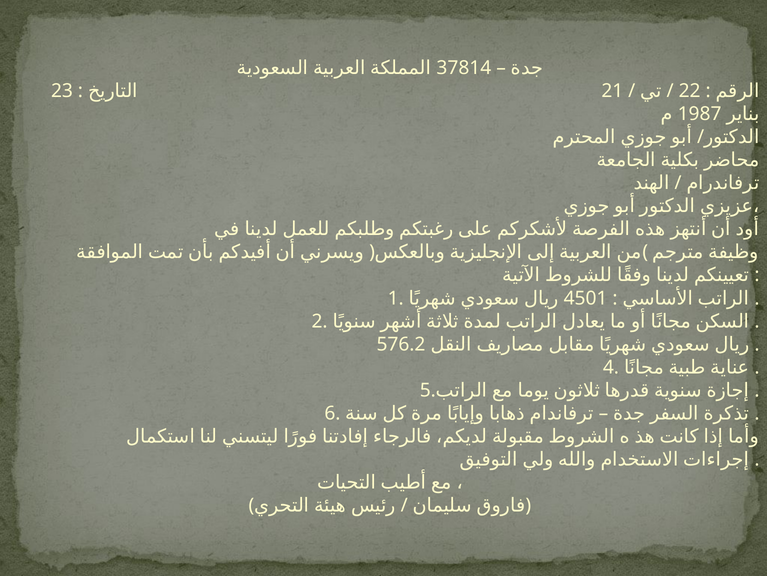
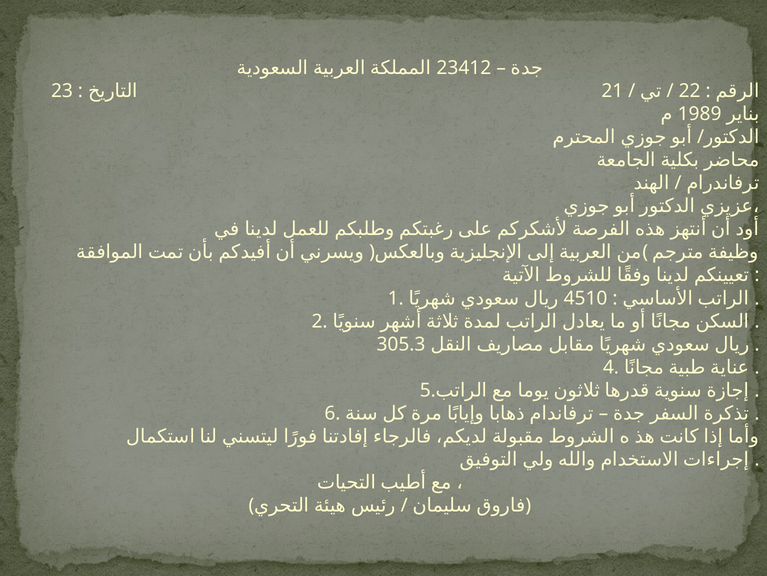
37814: 37814 -> 23412
1987: 1987 -> 1989
4501: 4501 -> 4510
576.2: 576.2 -> 305.3
